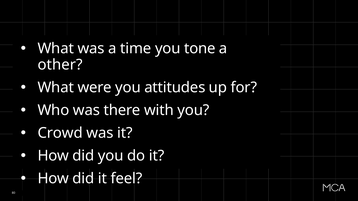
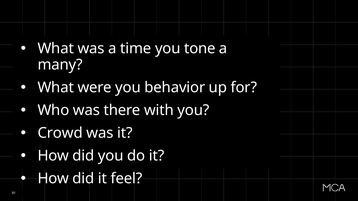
other: other -> many
attitudes: attitudes -> behavior
